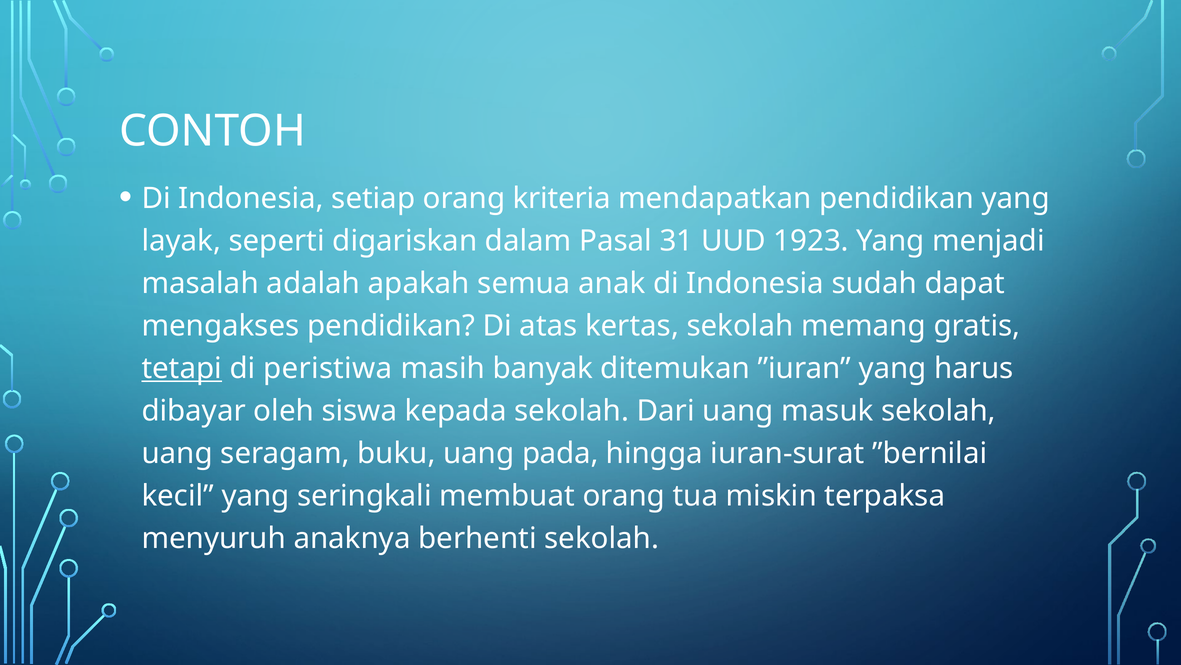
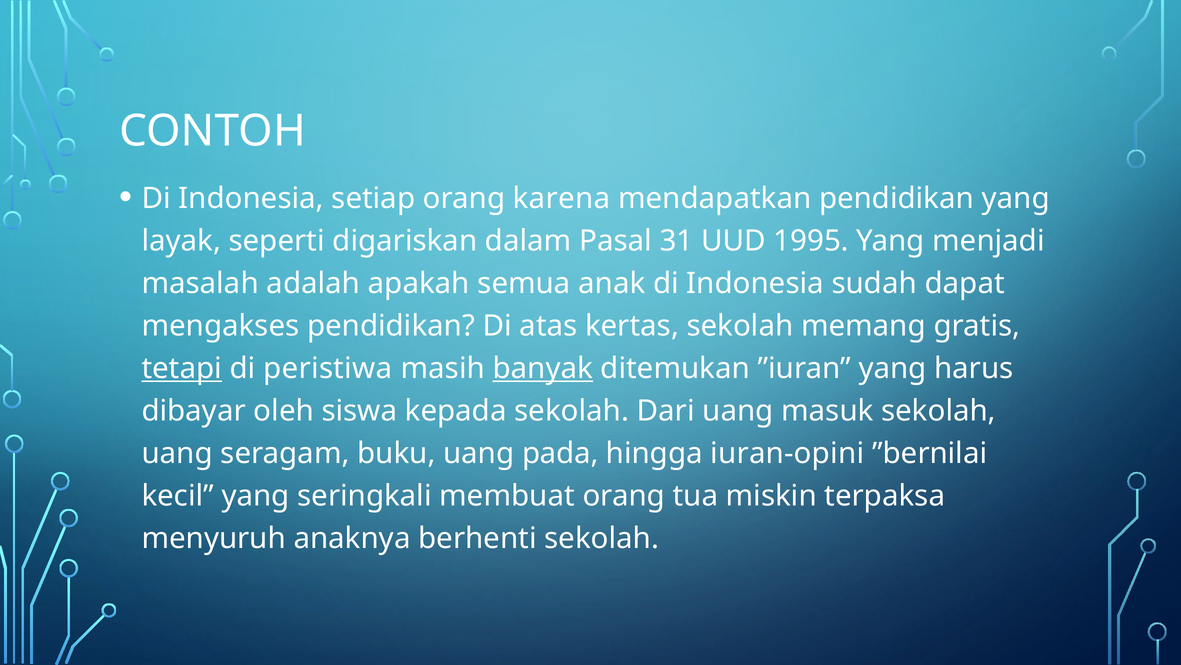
kriteria: kriteria -> karena
1923: 1923 -> 1995
banyak underline: none -> present
iuran-surat: iuran-surat -> iuran-opini
